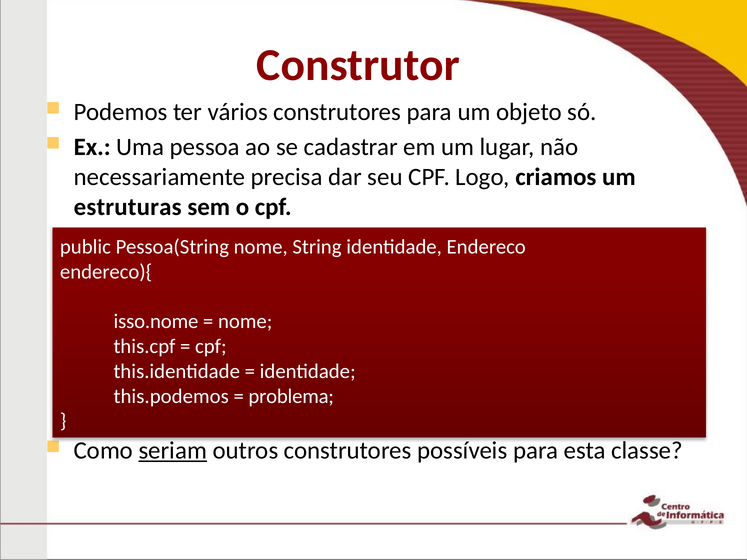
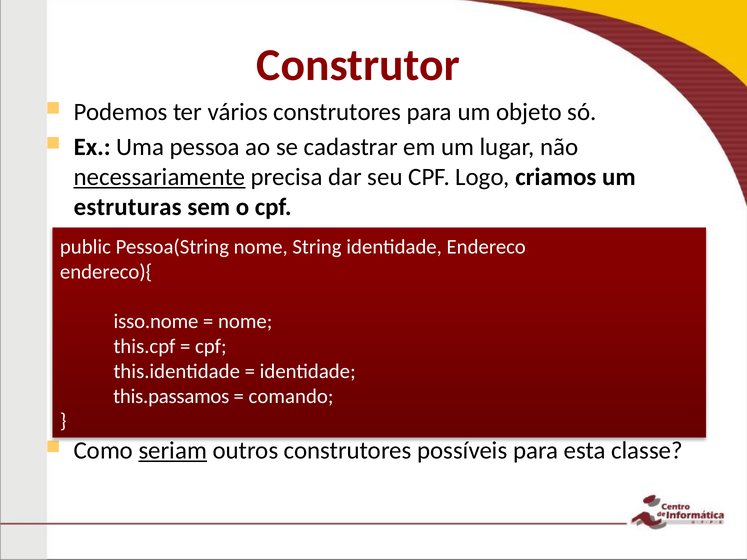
necessariamente underline: none -> present
this.podemos: this.podemos -> this.passamos
problema: problema -> comando
